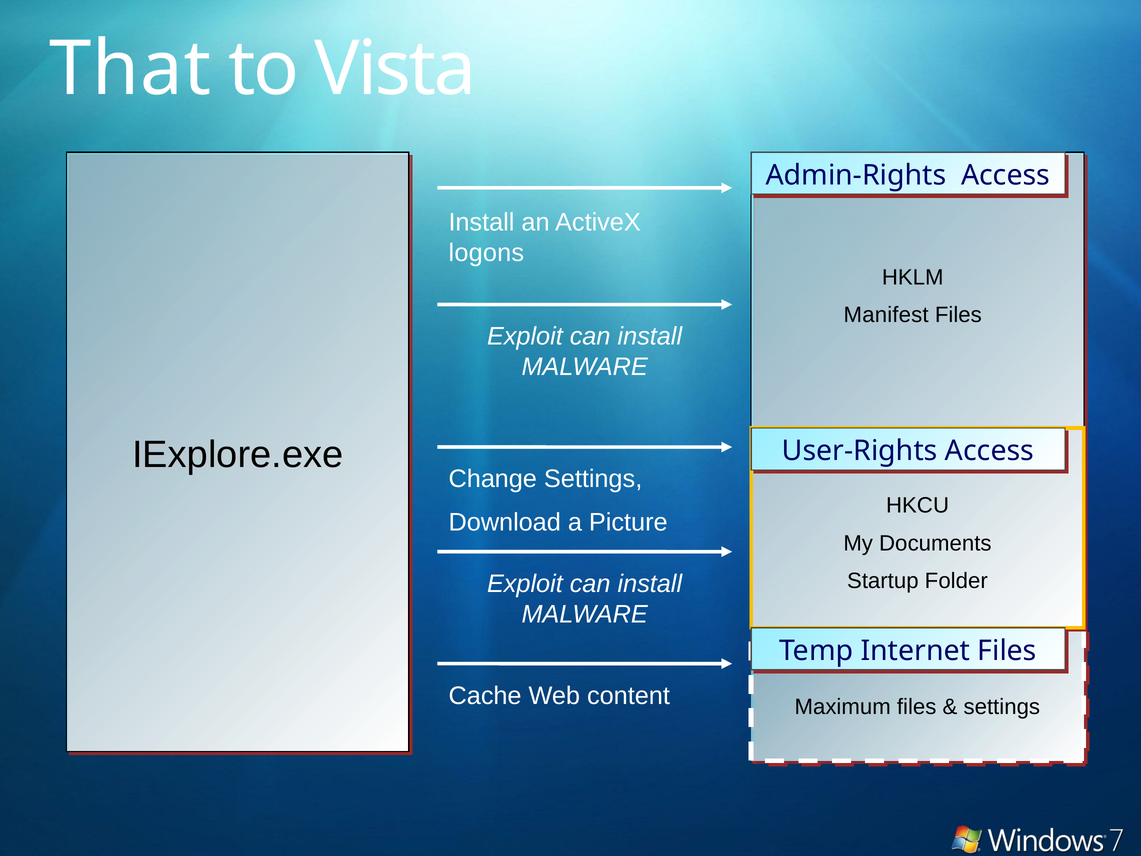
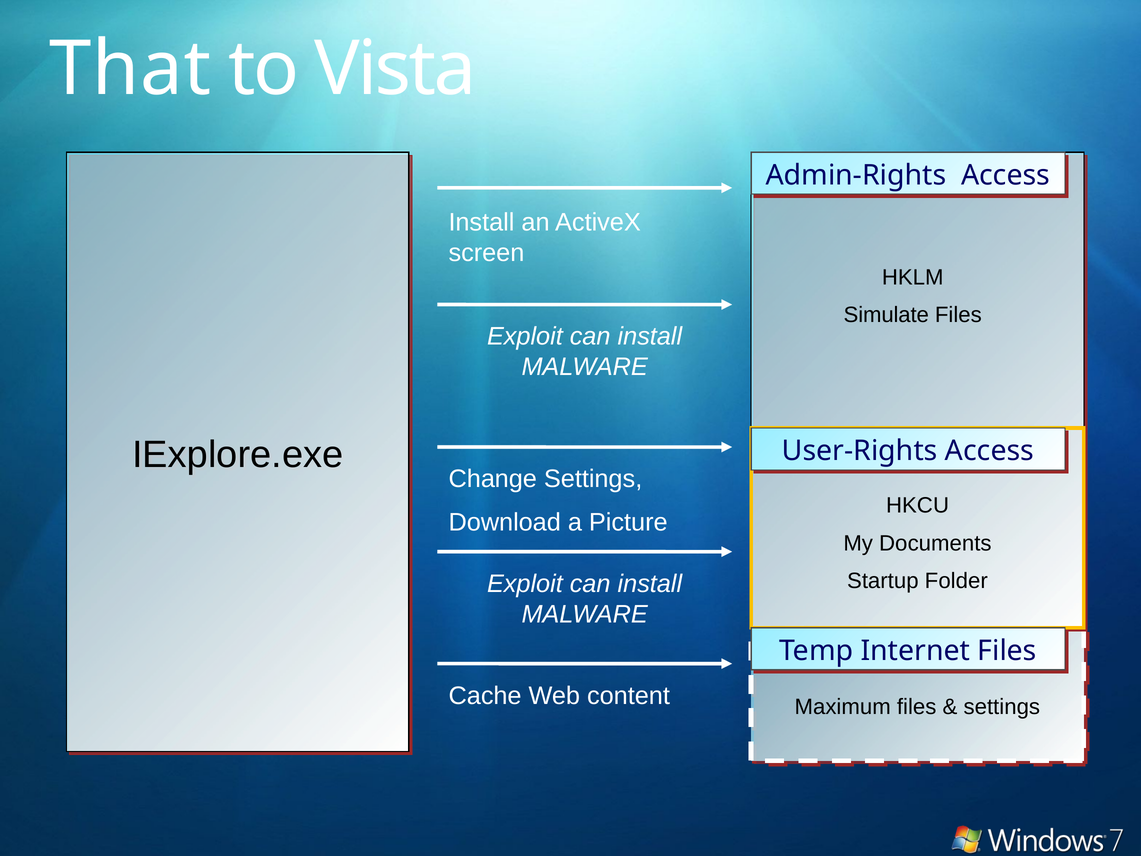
logons: logons -> screen
Manifest: Manifest -> Simulate
